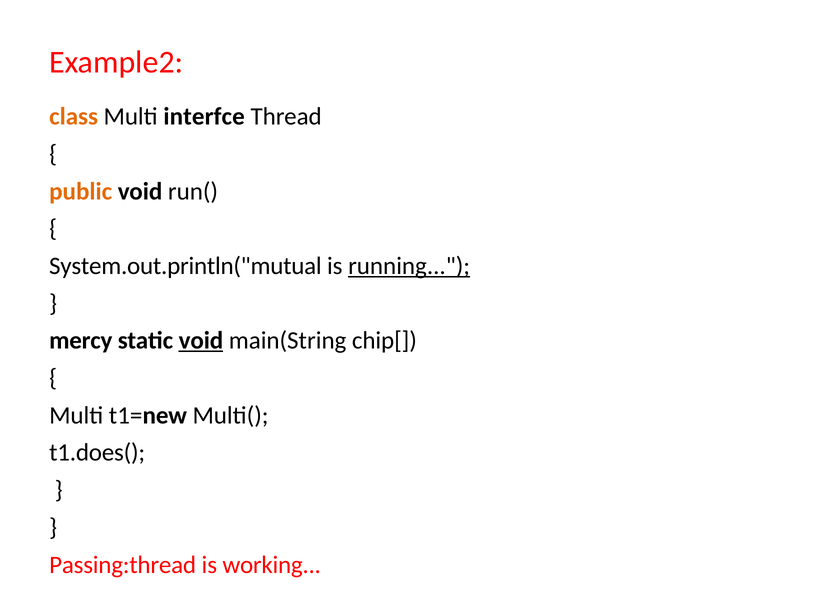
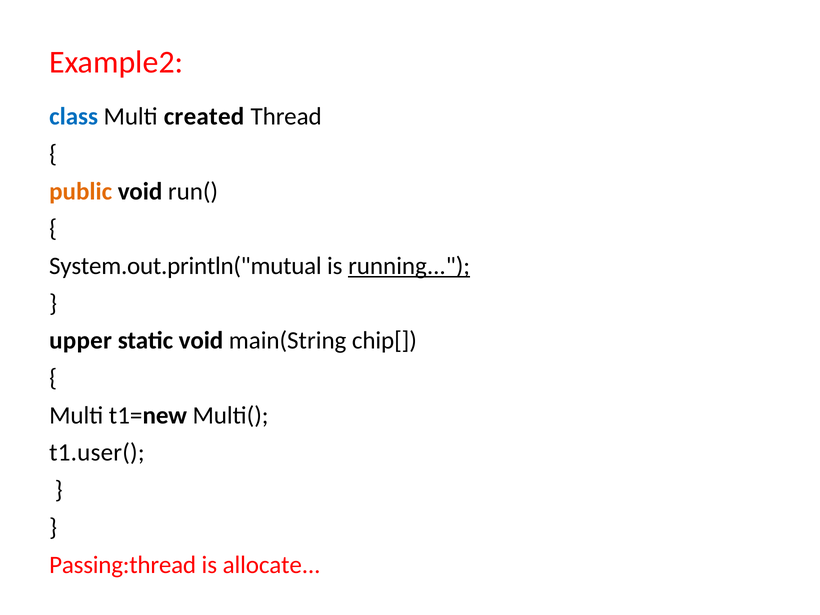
class colour: orange -> blue
interfce: interfce -> created
mercy: mercy -> upper
void at (201, 341) underline: present -> none
t1.does(: t1.does( -> t1.user(
working: working -> allocate
